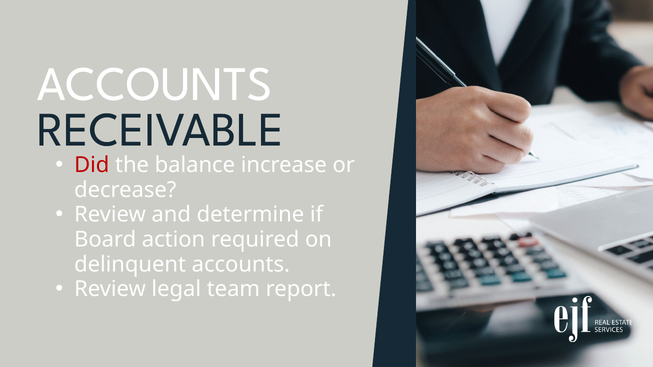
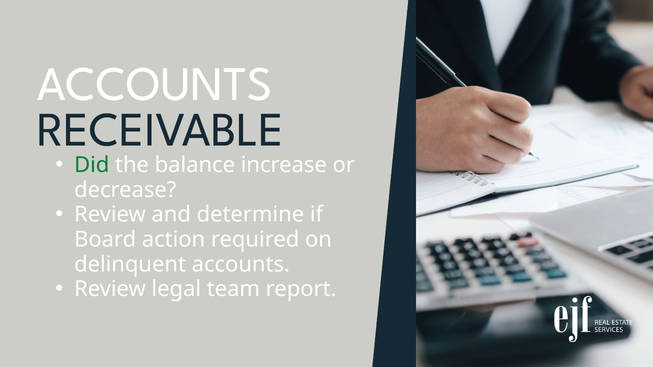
Did colour: red -> green
